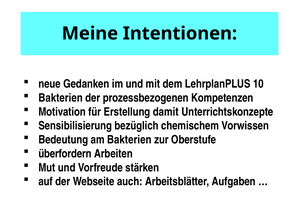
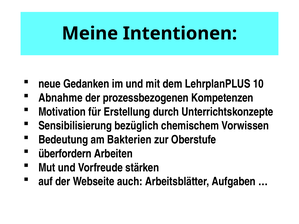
Bakterien at (61, 98): Bakterien -> Abnahme
damit: damit -> durch
